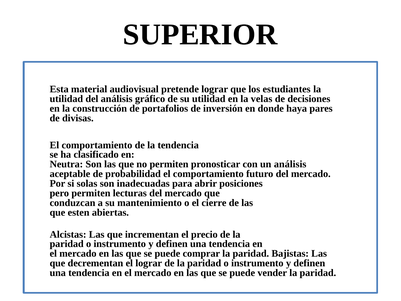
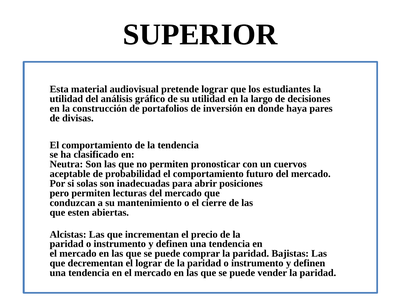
velas: velas -> largo
un análisis: análisis -> cuervos
